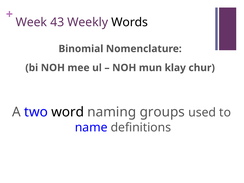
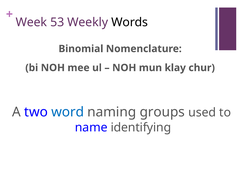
43: 43 -> 53
word colour: black -> blue
definitions: definitions -> identifying
